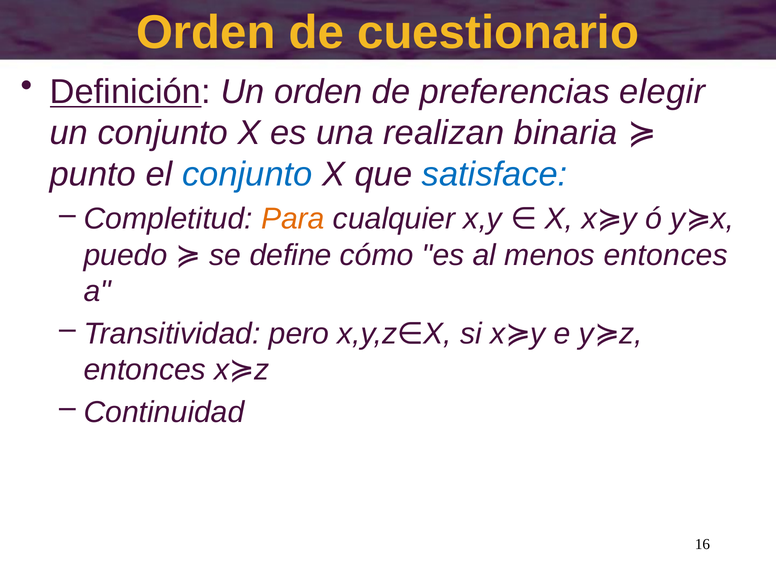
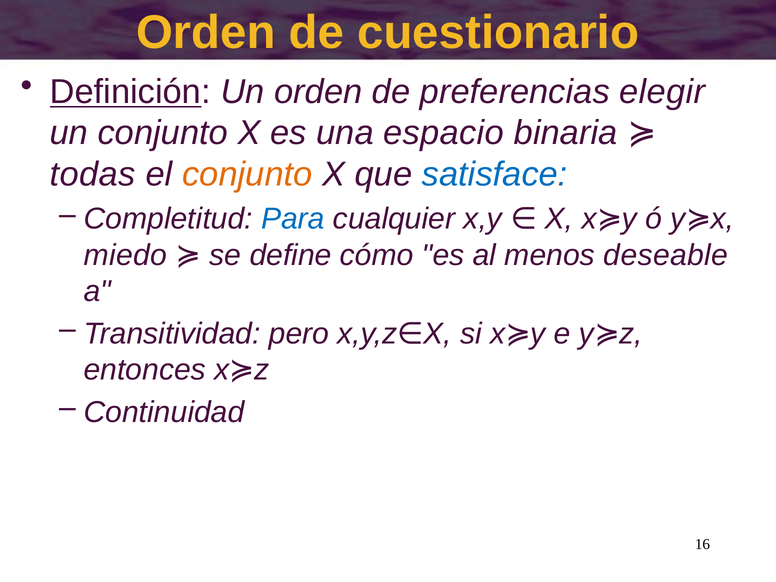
realizan: realizan -> espacio
punto: punto -> todas
conjunto at (247, 174) colour: blue -> orange
Para colour: orange -> blue
puedo: puedo -> miedo
menos entonces: entonces -> deseable
